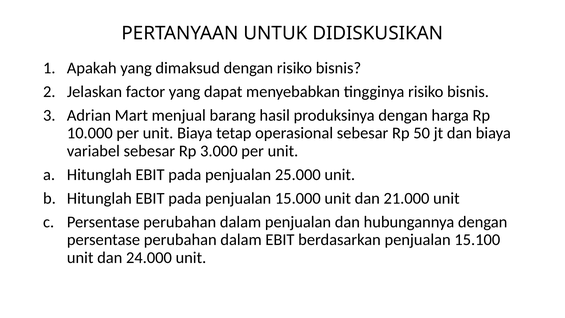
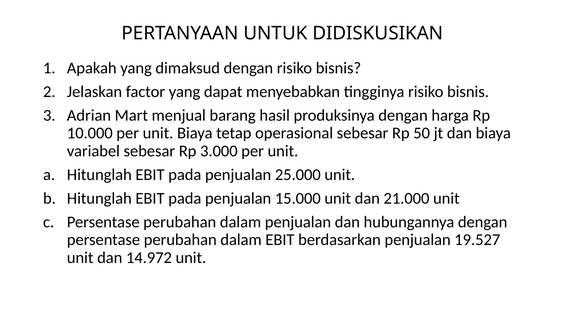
15.100: 15.100 -> 19.527
24.000: 24.000 -> 14.972
